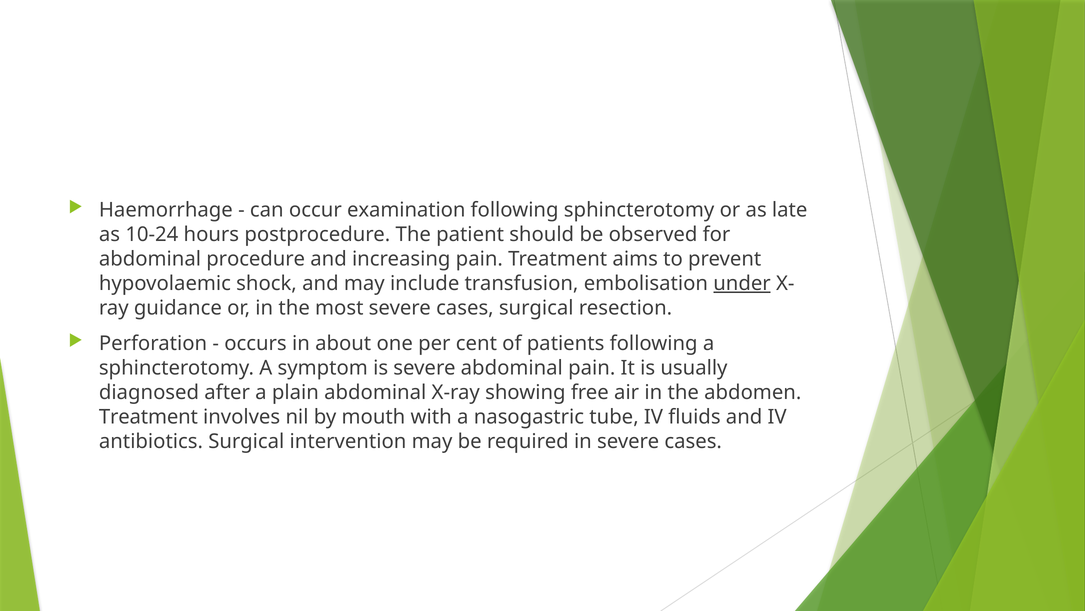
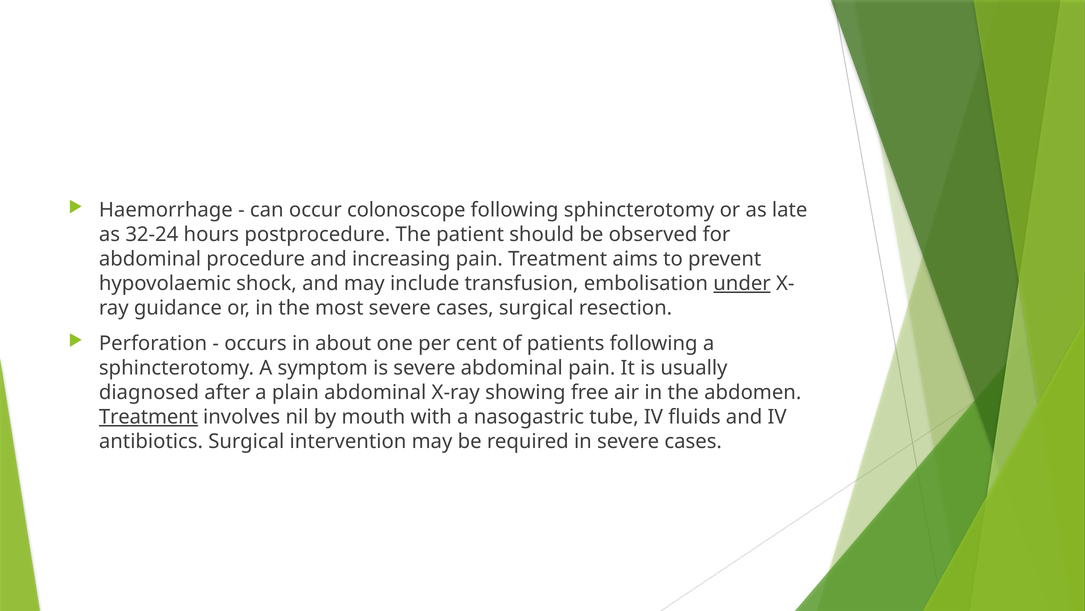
examination: examination -> colonoscope
10-24: 10-24 -> 32-24
Treatment at (148, 417) underline: none -> present
